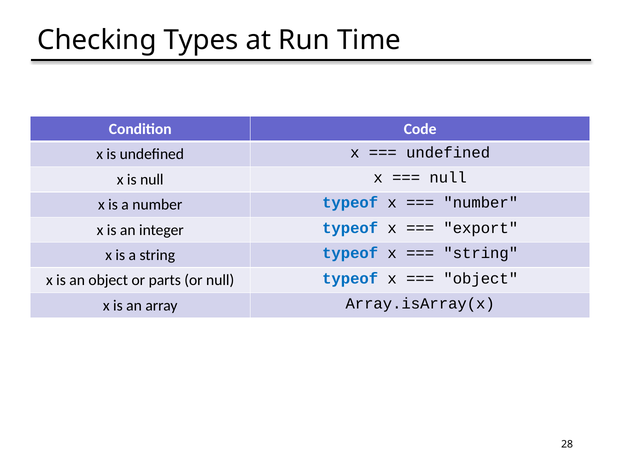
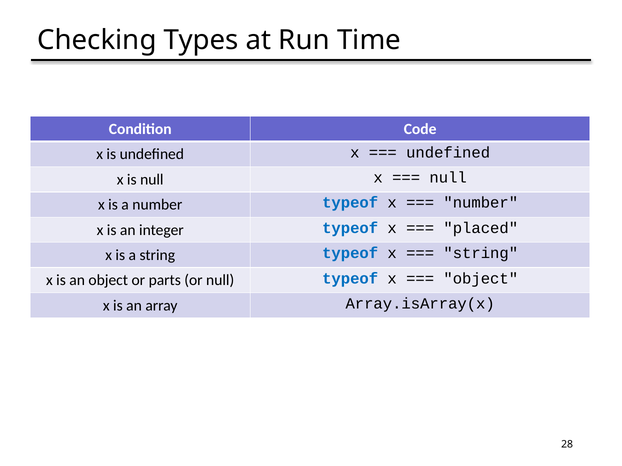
export: export -> placed
